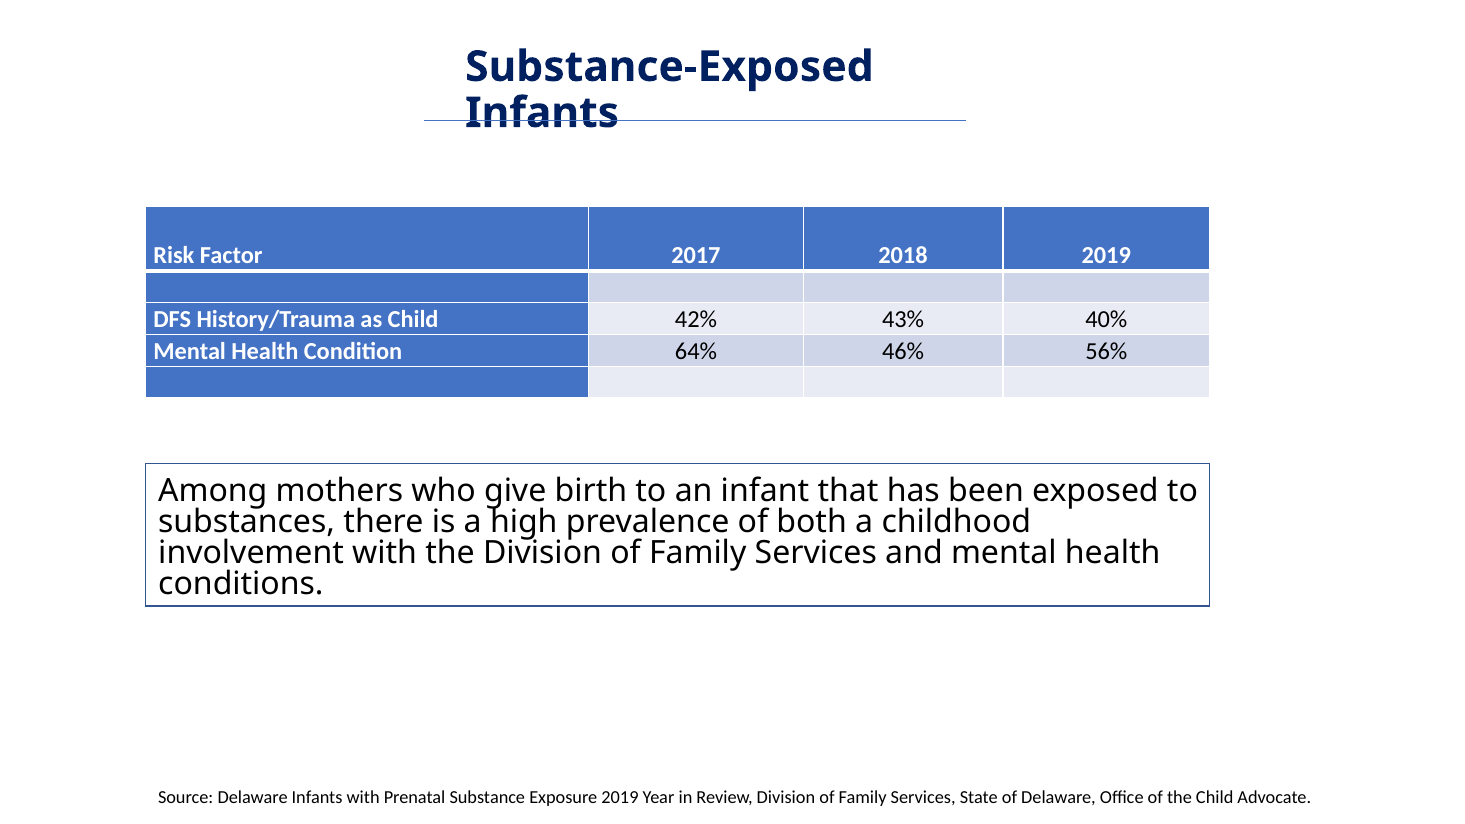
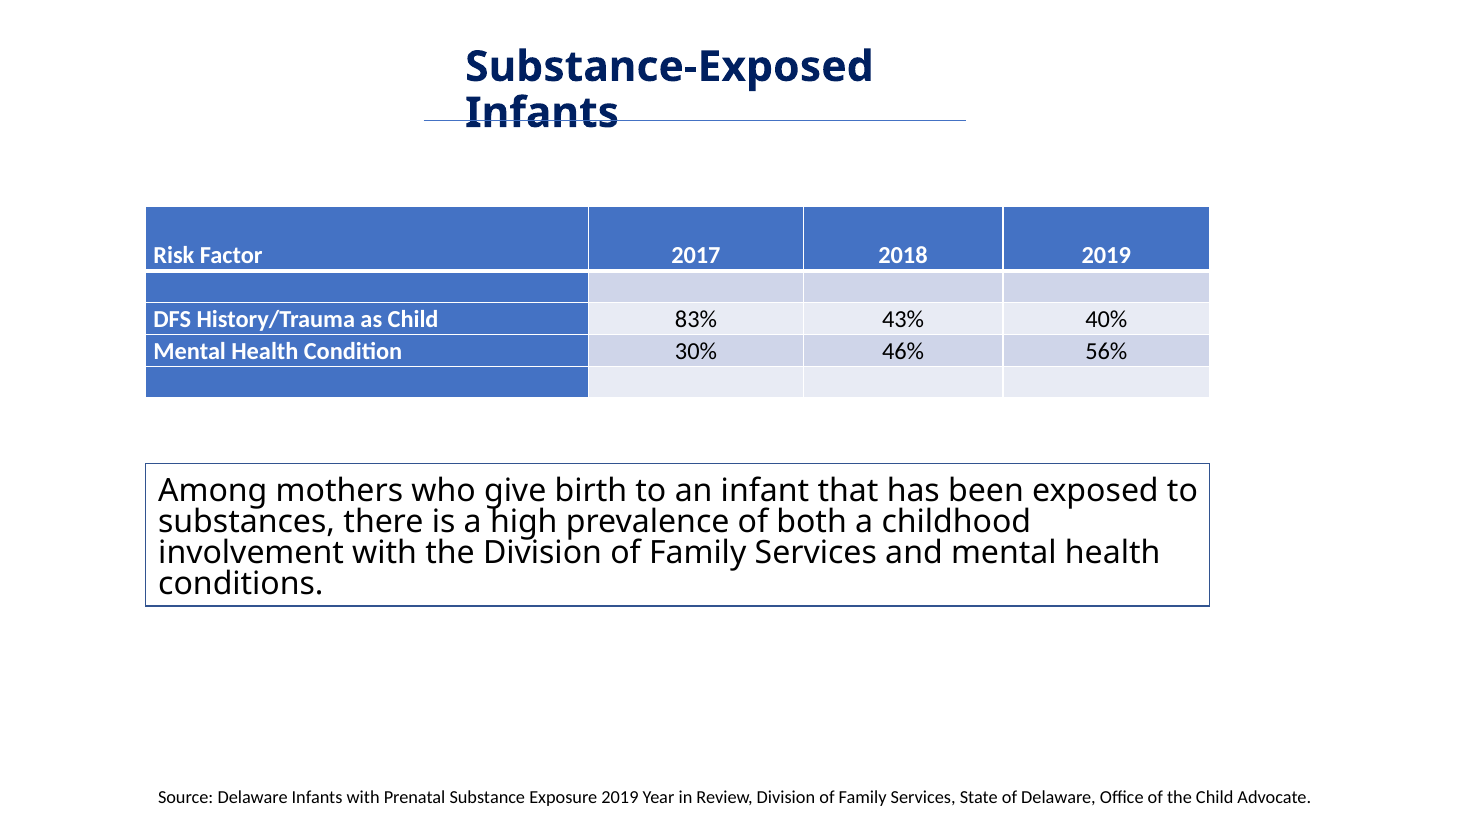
42%: 42% -> 83%
64%: 64% -> 30%
